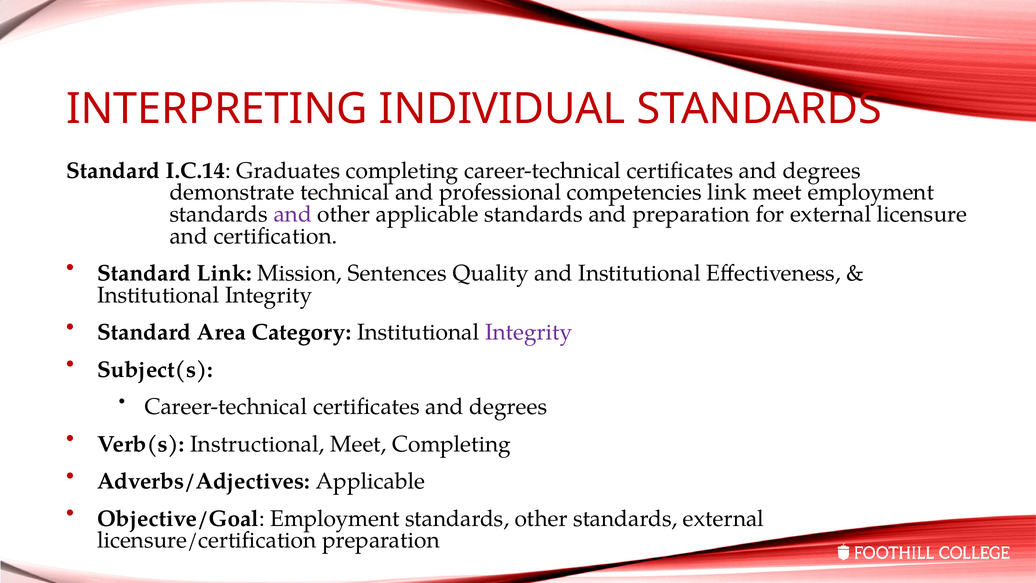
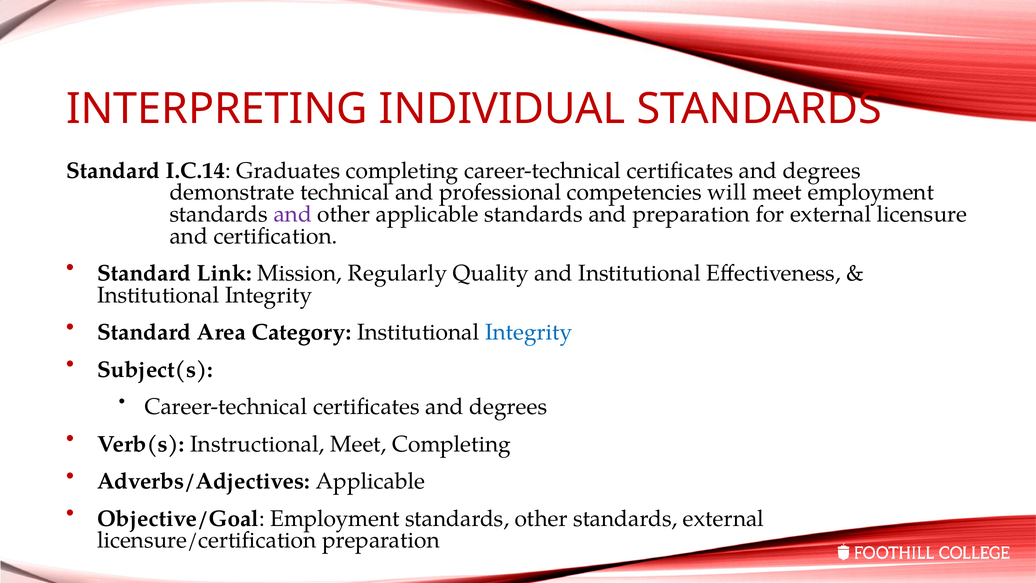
competencies link: link -> will
Sentences: Sentences -> Regularly
Integrity at (529, 332) colour: purple -> blue
